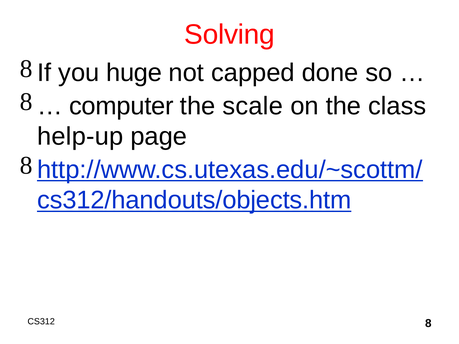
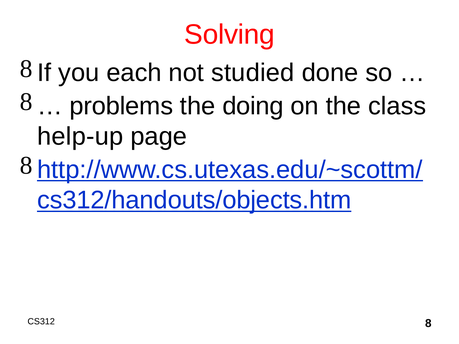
huge: huge -> each
capped: capped -> studied
computer: computer -> problems
scale: scale -> doing
